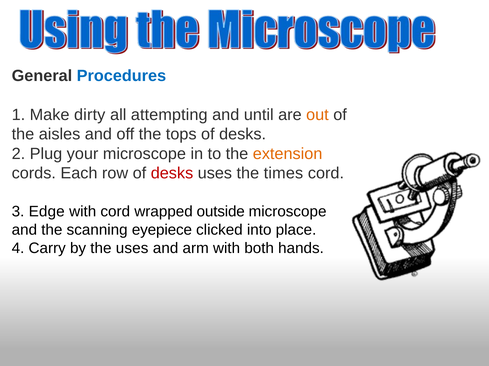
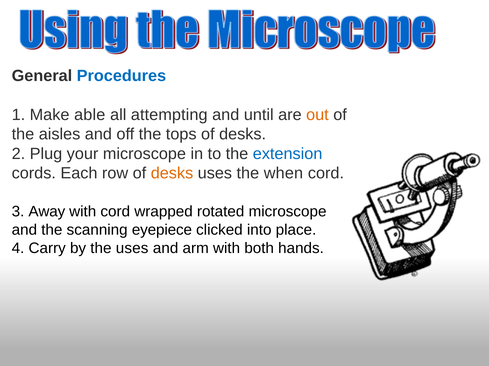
dirty: dirty -> able
extension colour: orange -> blue
desks at (172, 174) colour: red -> orange
times: times -> when
Edge: Edge -> Away
outside: outside -> rotated
